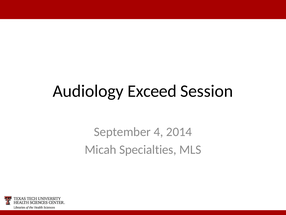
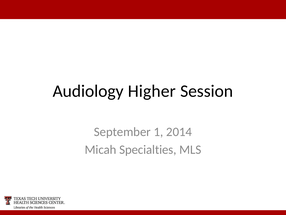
Exceed: Exceed -> Higher
4: 4 -> 1
